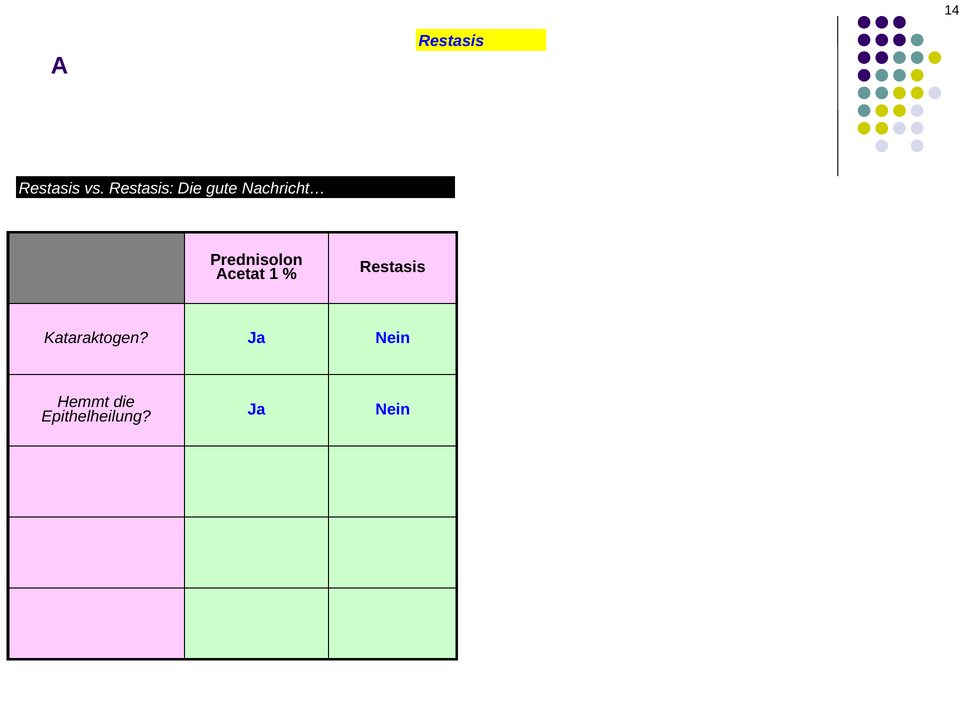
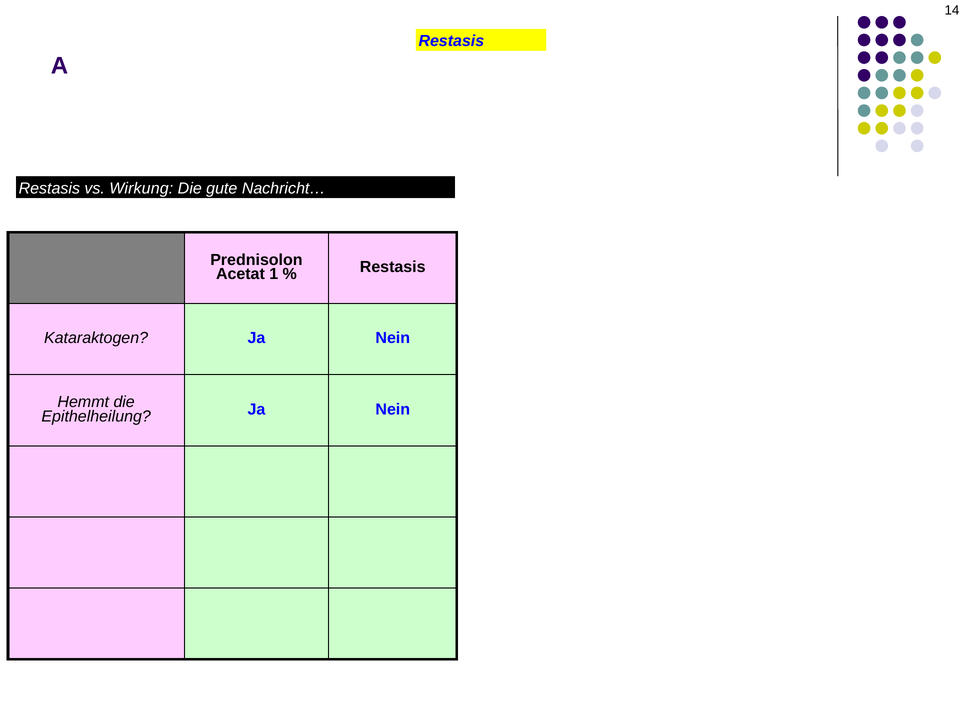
vs Restasis: Restasis -> Wirkung
